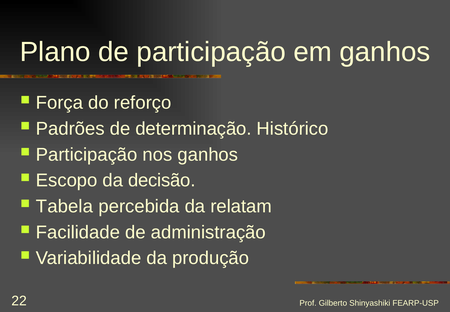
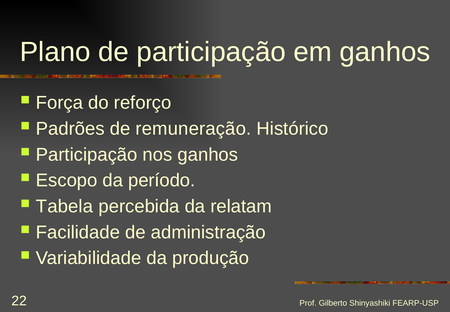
determinação: determinação -> remuneração
decisão: decisão -> período
